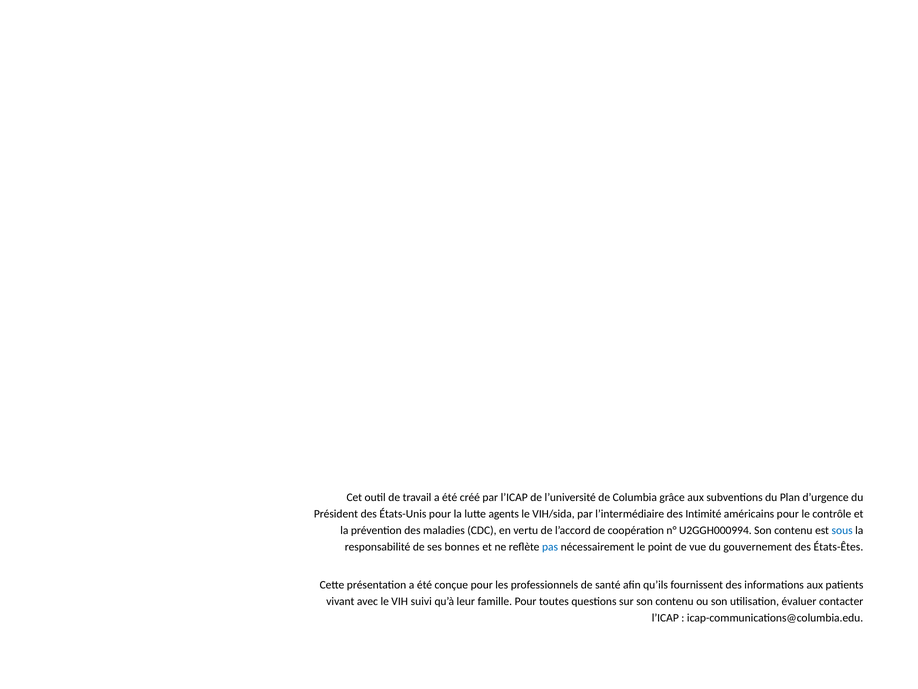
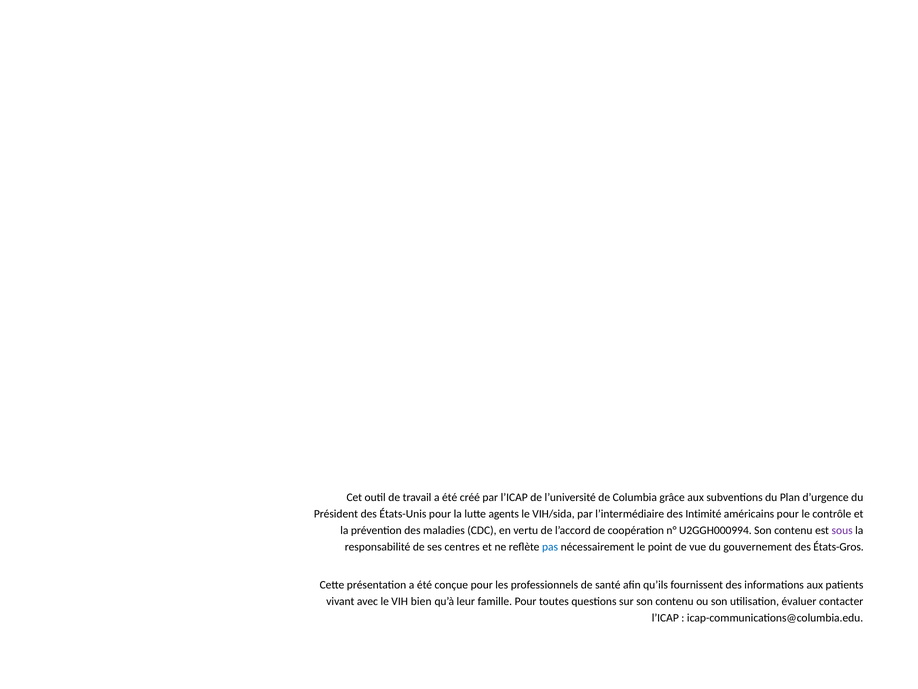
sous colour: blue -> purple
bonnes: bonnes -> centres
États-Êtes: États-Êtes -> États-Gros
suivi: suivi -> bien
